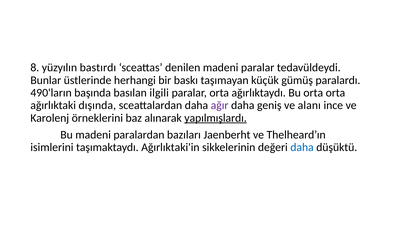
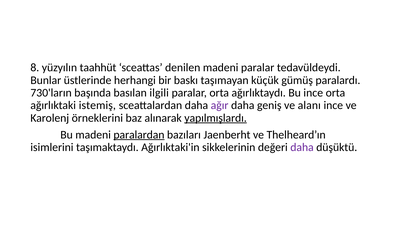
bastırdı: bastırdı -> taahhüt
490'ların: 490'ların -> 730'ların
Bu orta: orta -> ince
dışında: dışında -> istemiş
paralardan underline: none -> present
daha at (302, 147) colour: blue -> purple
